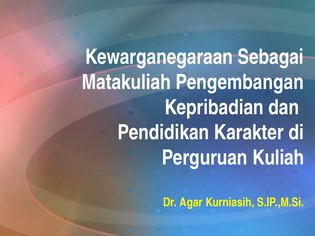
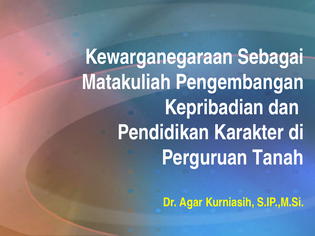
Kuliah: Kuliah -> Tanah
